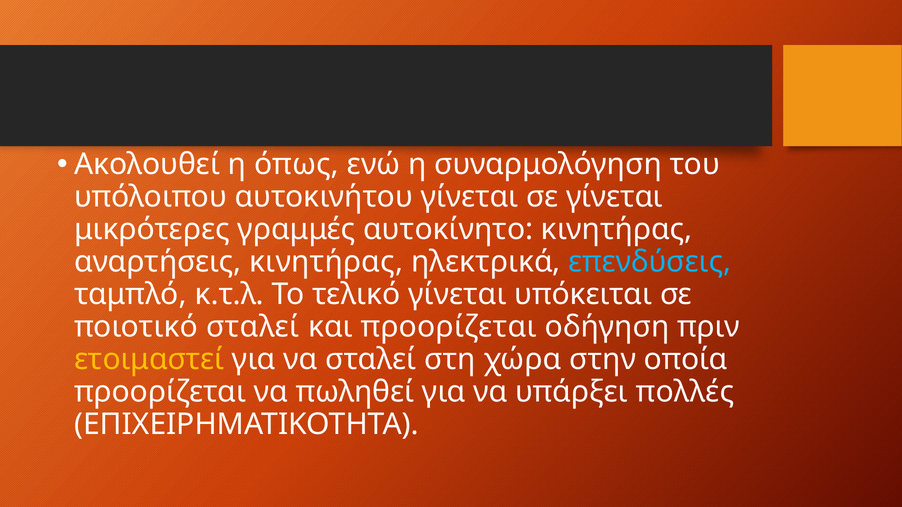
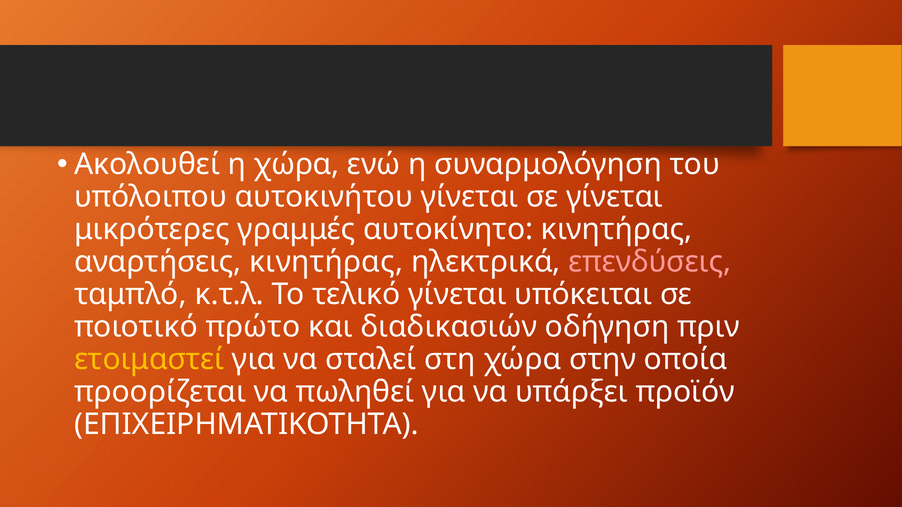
η όπως: όπως -> χώρα
επενδύσεις colour: light blue -> pink
ποιοτικό σταλεί: σταλεί -> πρώτο
και προορίζεται: προορίζεται -> διαδικασιών
πολλές: πολλές -> προϊόν
